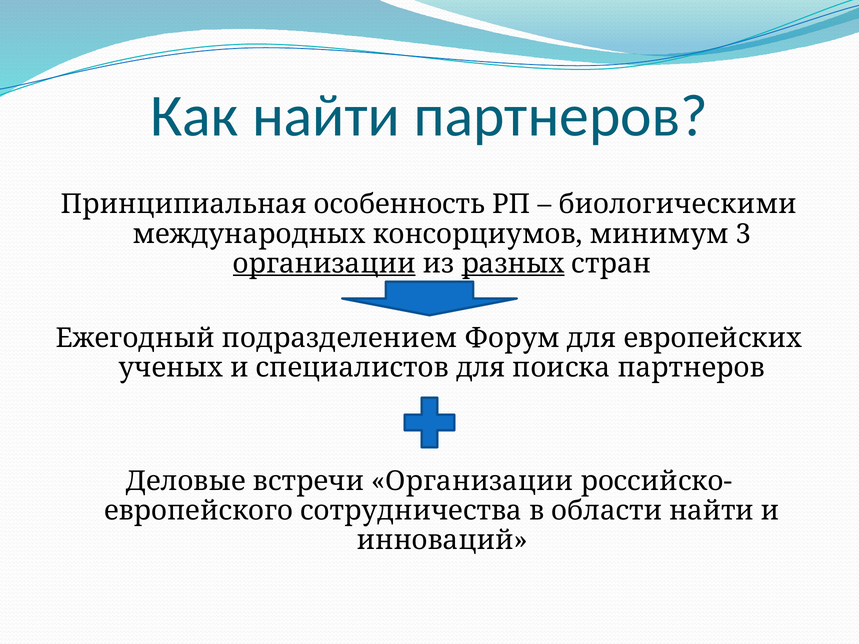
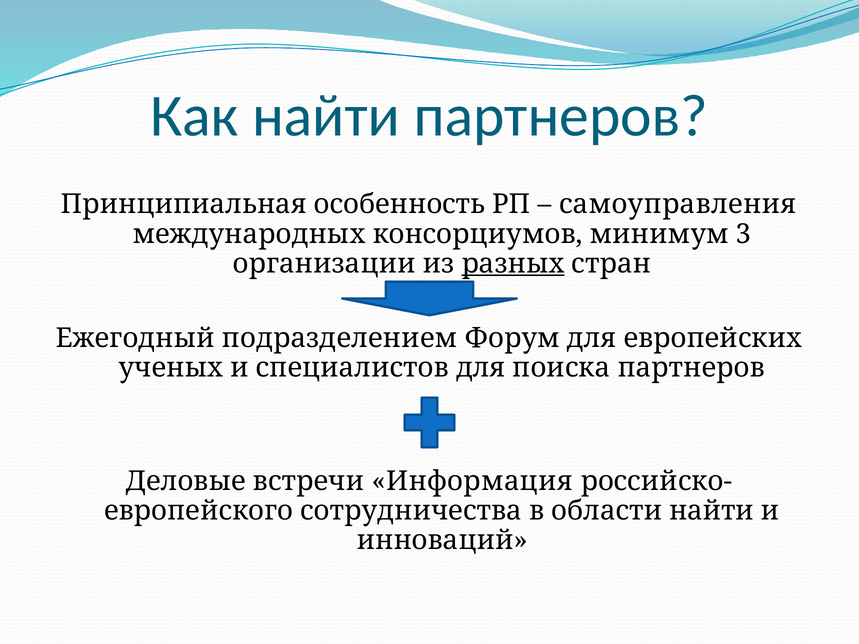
биологическими: биологическими -> самоуправления
организации at (324, 264) underline: present -> none
встречи Организации: Организации -> Информация
